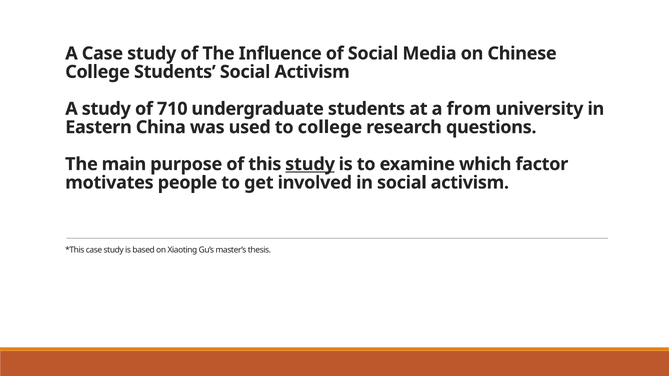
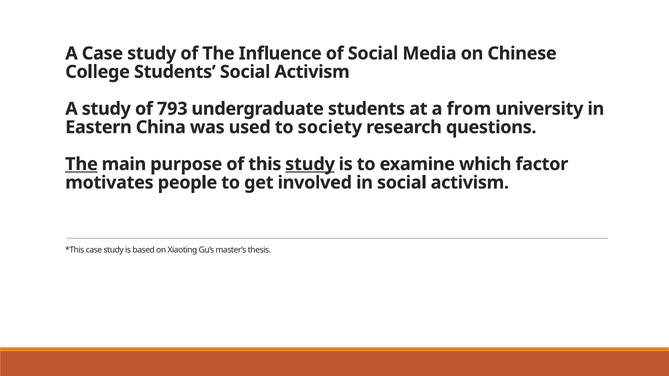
710: 710 -> 793
to college: college -> society
The at (81, 164) underline: none -> present
